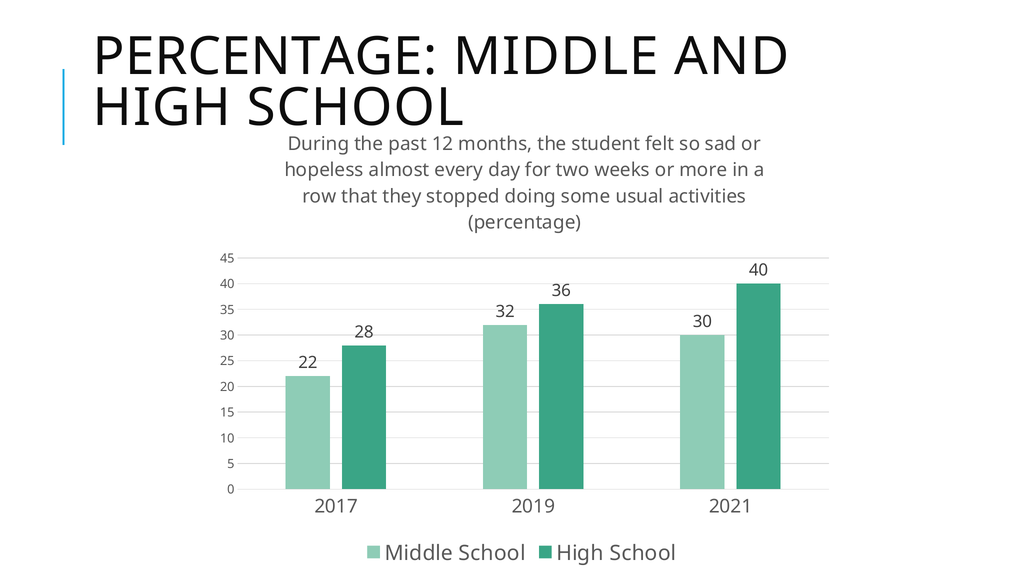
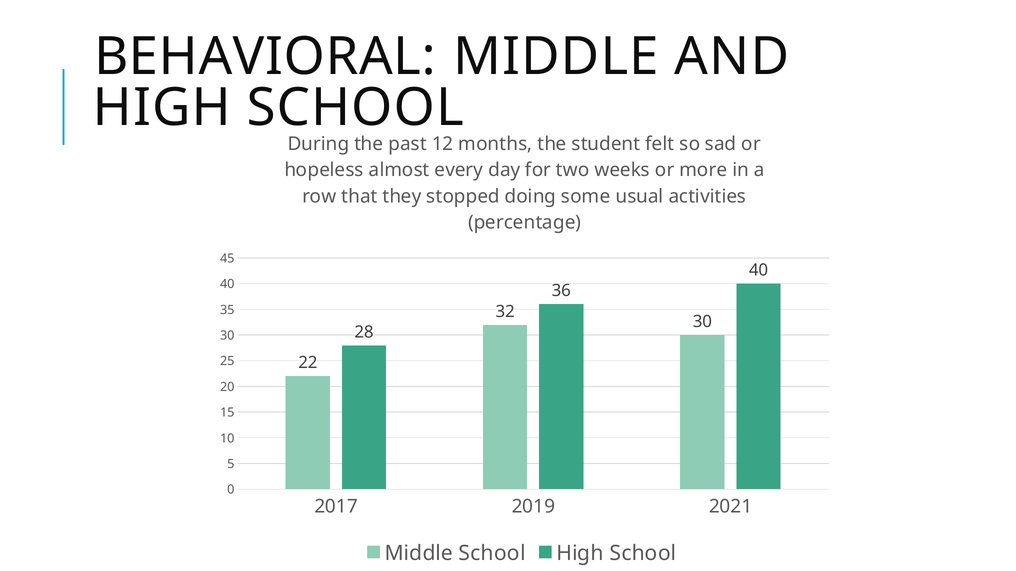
PERCENTAGE at (265, 57): PERCENTAGE -> BEHAVIORAL
